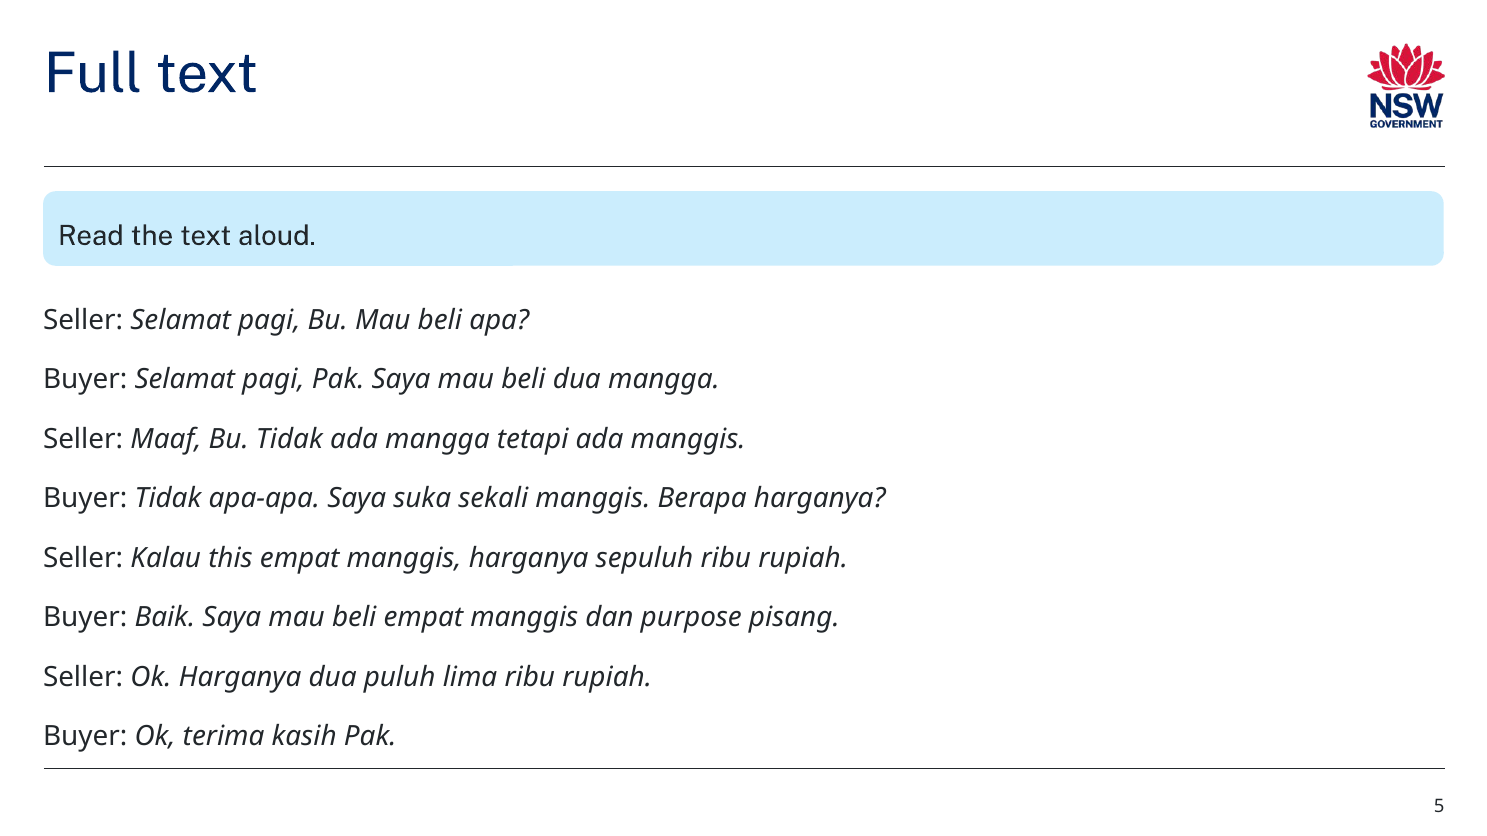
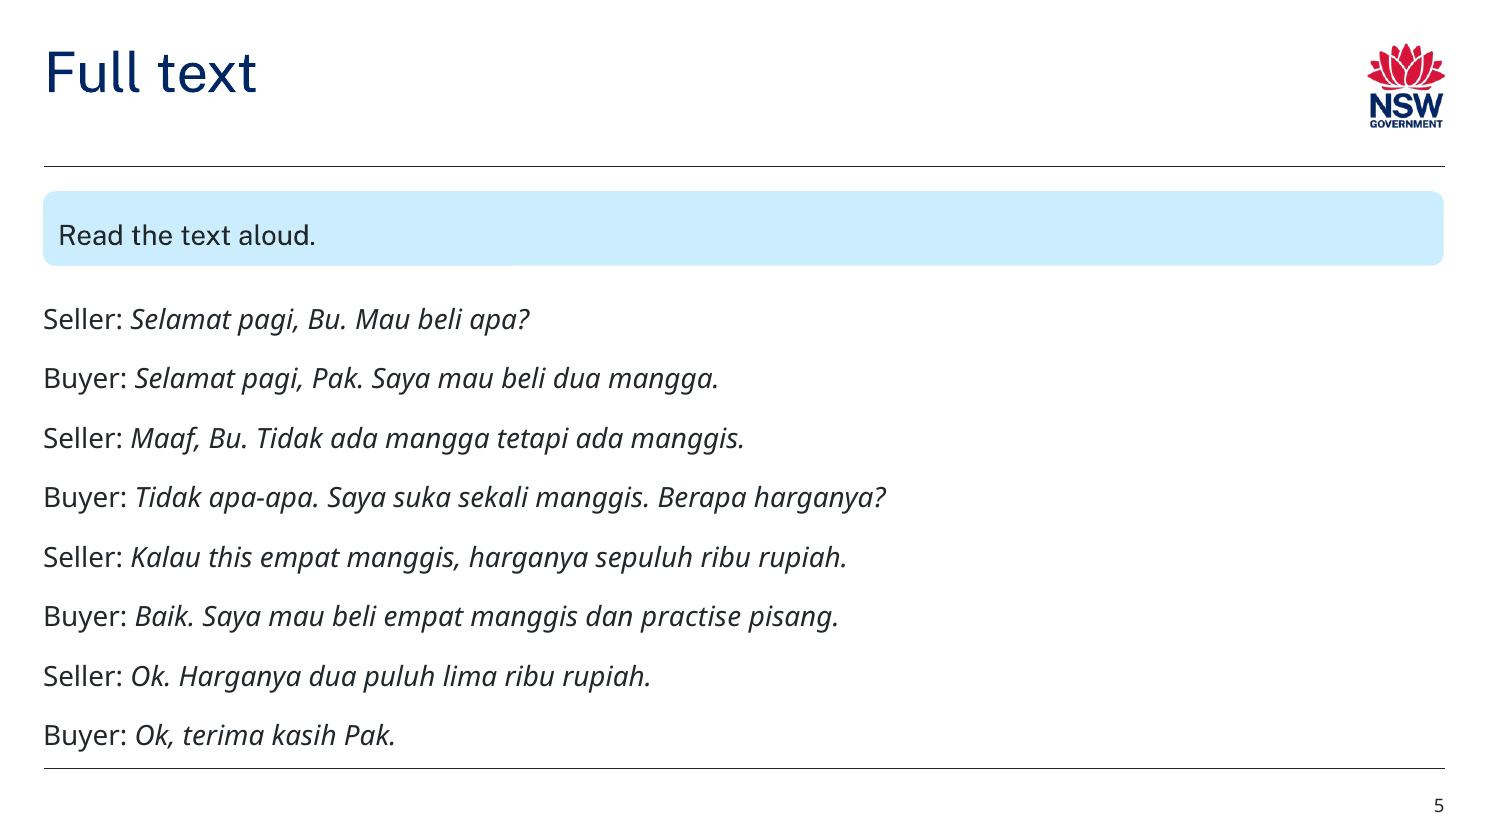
purpose: purpose -> practise
